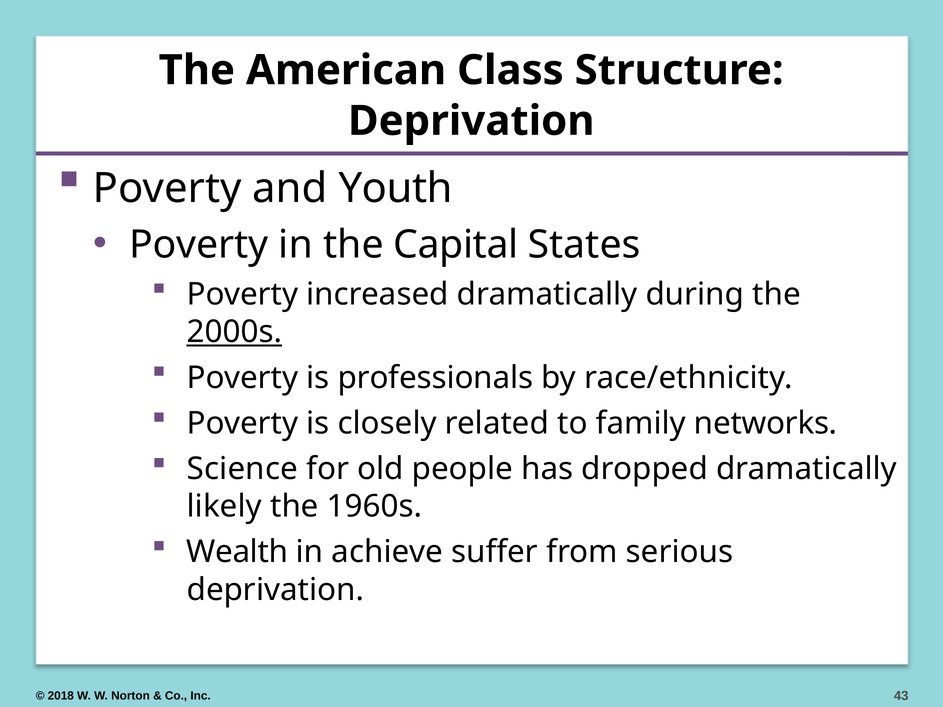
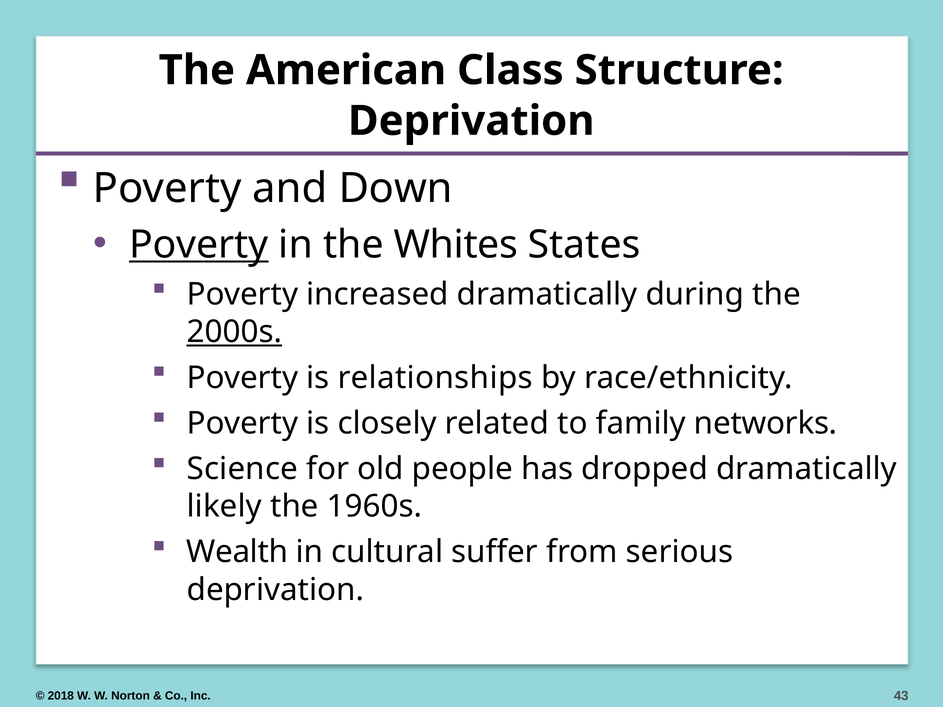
Youth: Youth -> Down
Poverty at (199, 245) underline: none -> present
Capital: Capital -> Whites
professionals: professionals -> relationships
achieve: achieve -> cultural
